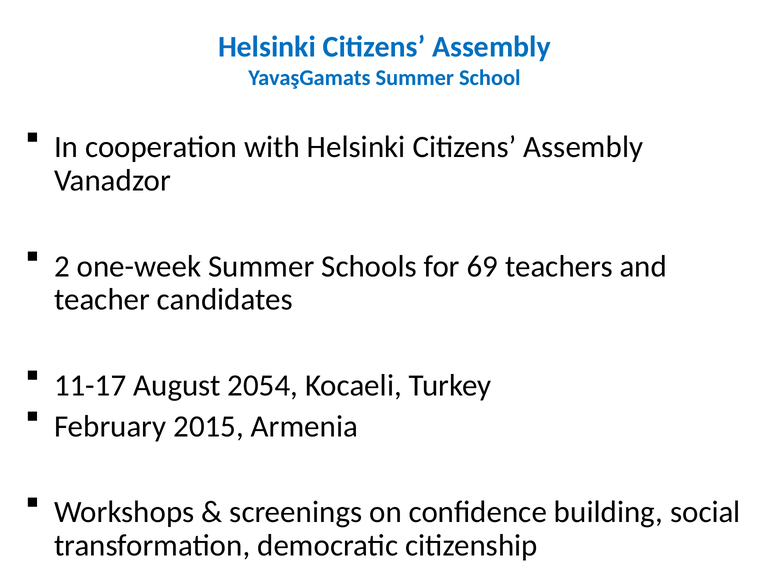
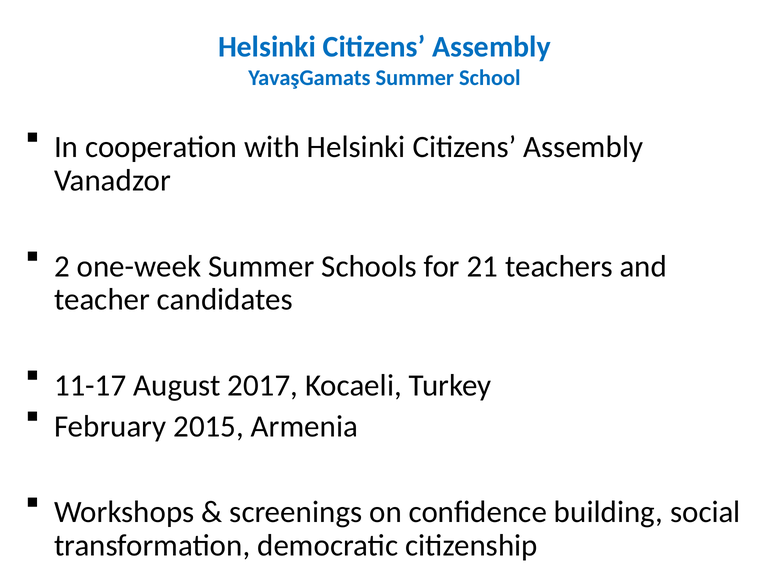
69: 69 -> 21
2054: 2054 -> 2017
